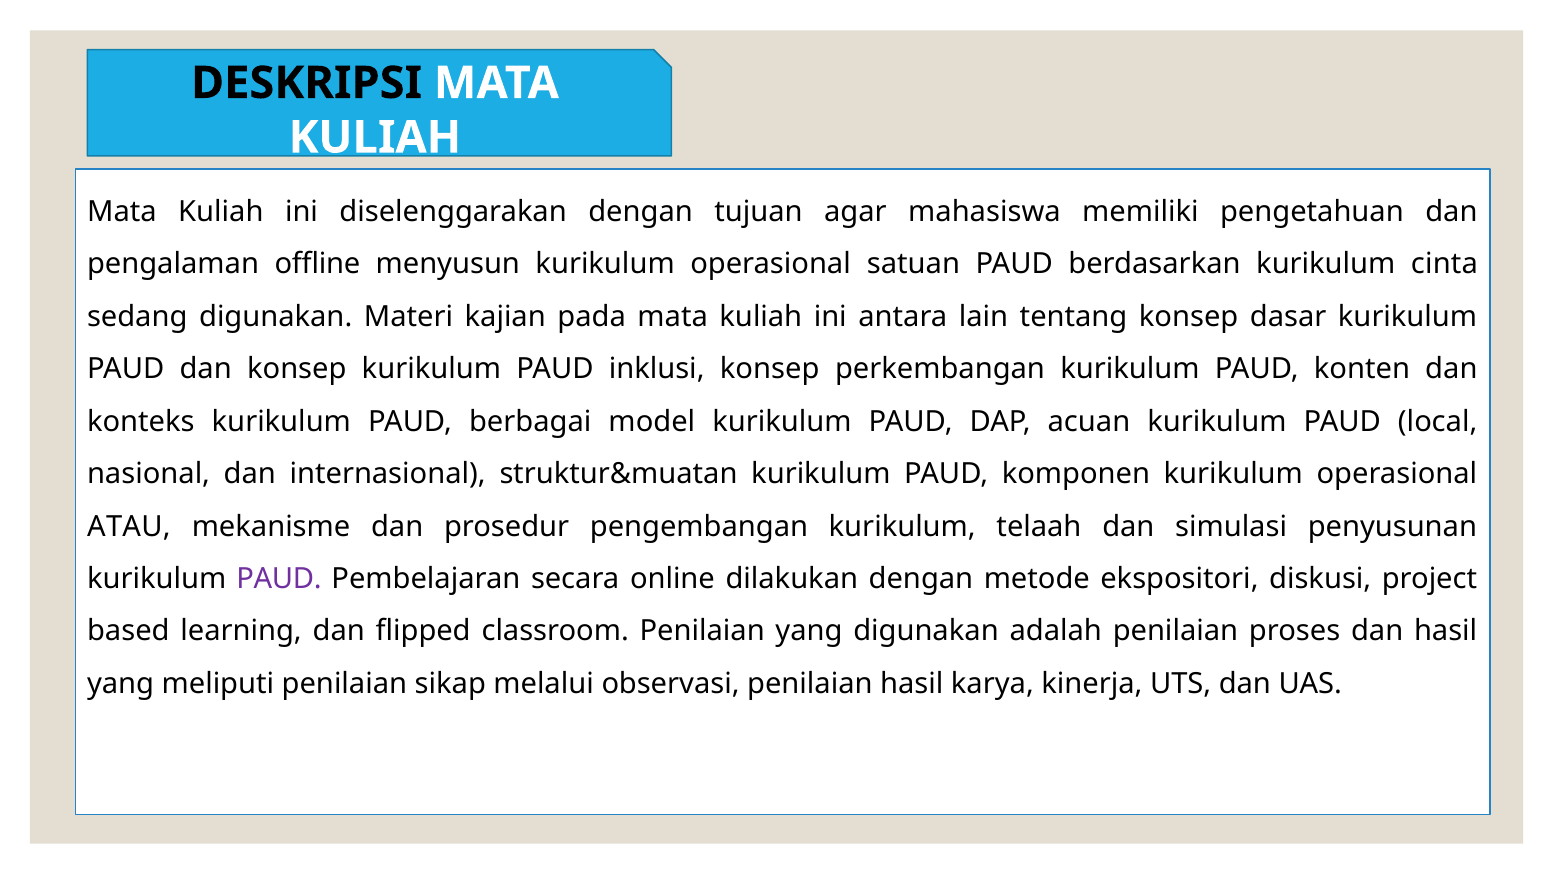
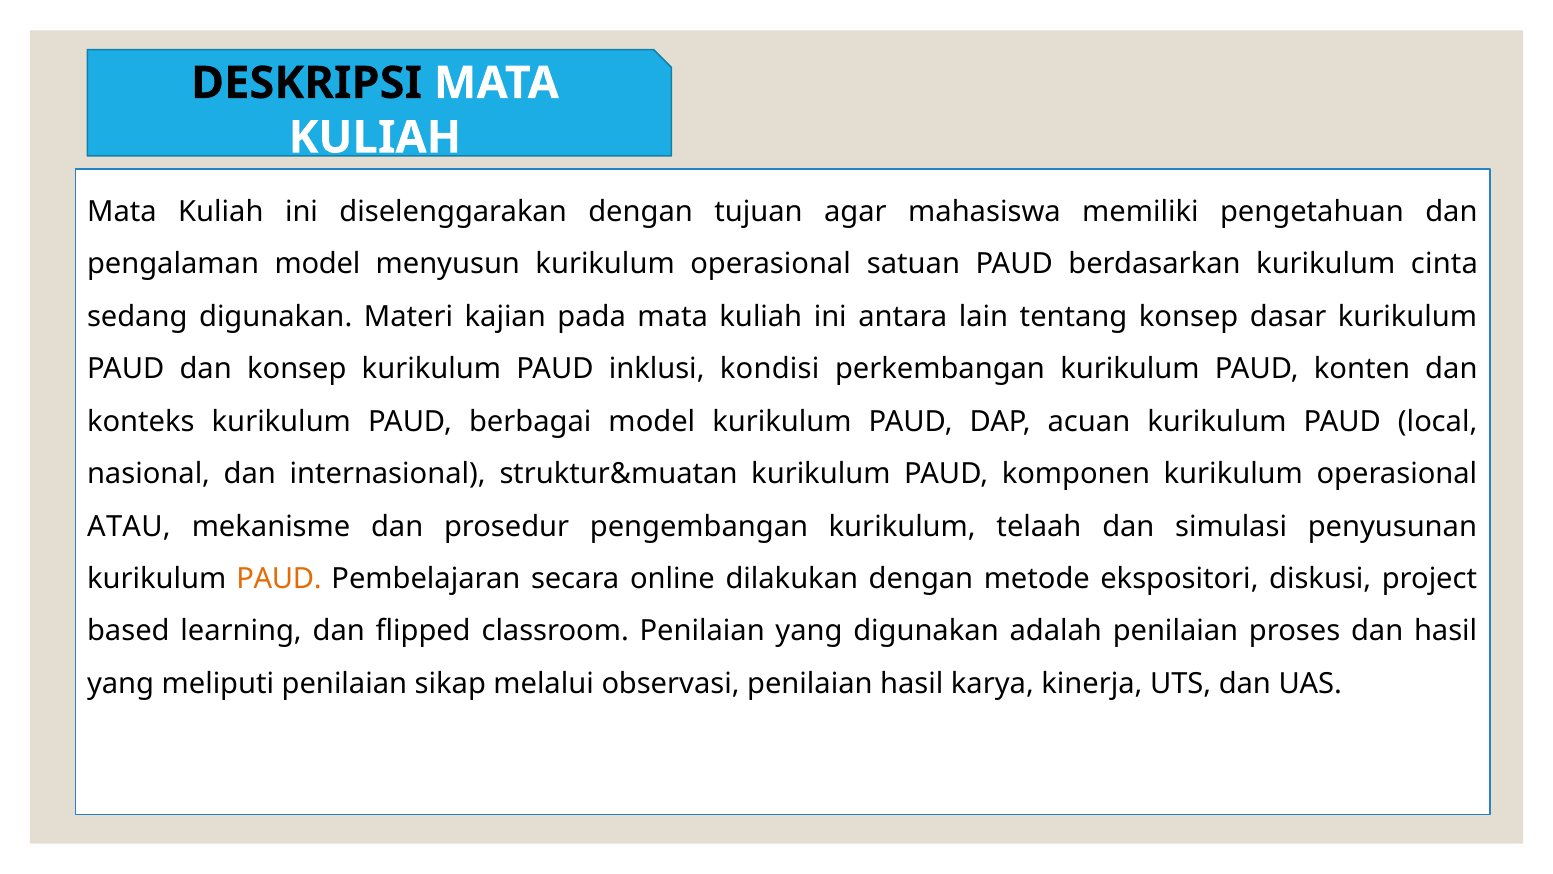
pengalaman offline: offline -> model
inklusi konsep: konsep -> kondisi
PAUD at (279, 579) colour: purple -> orange
